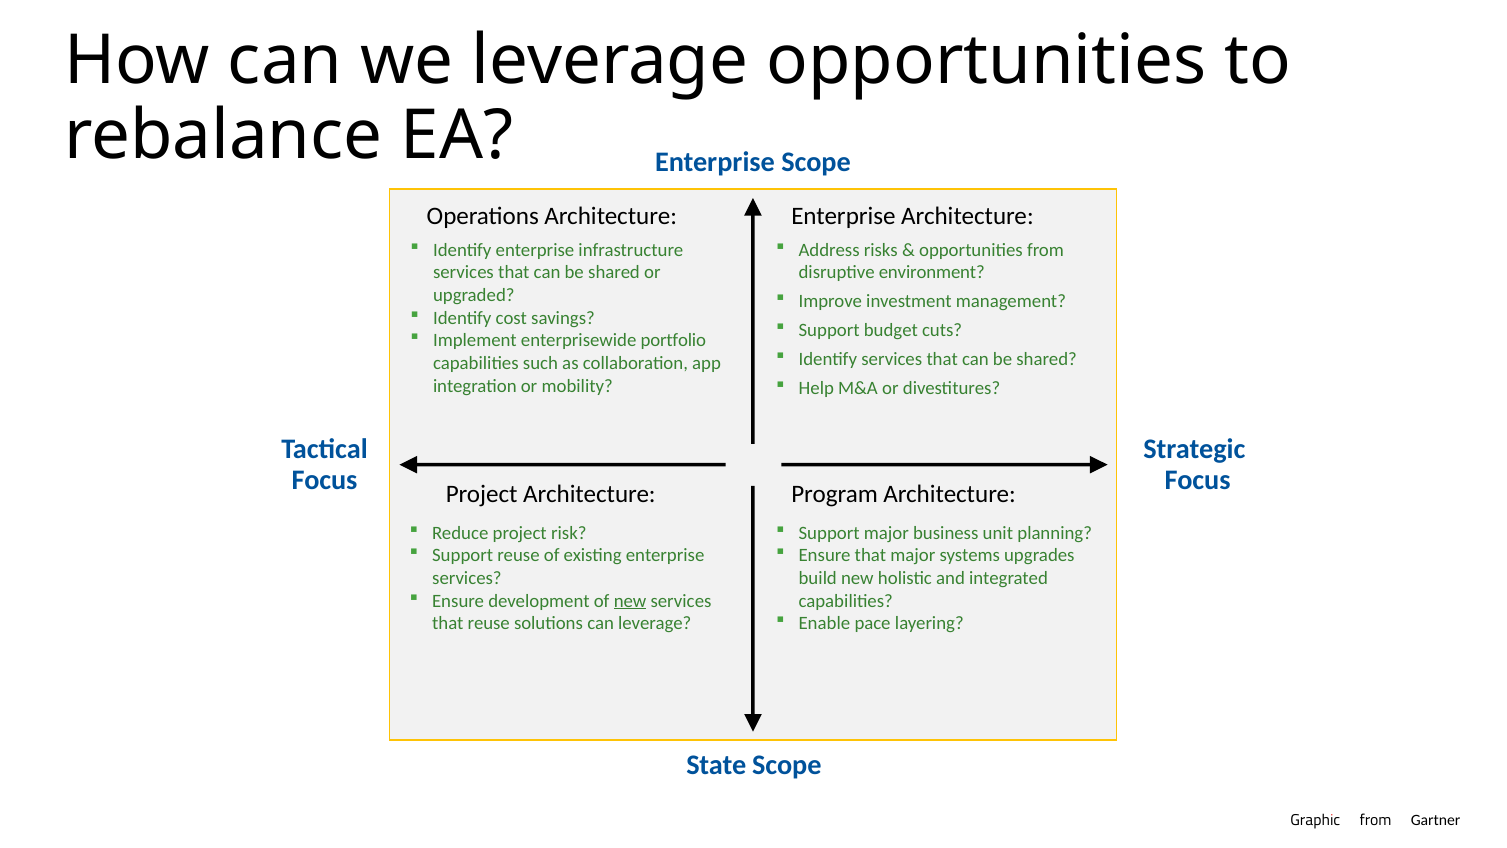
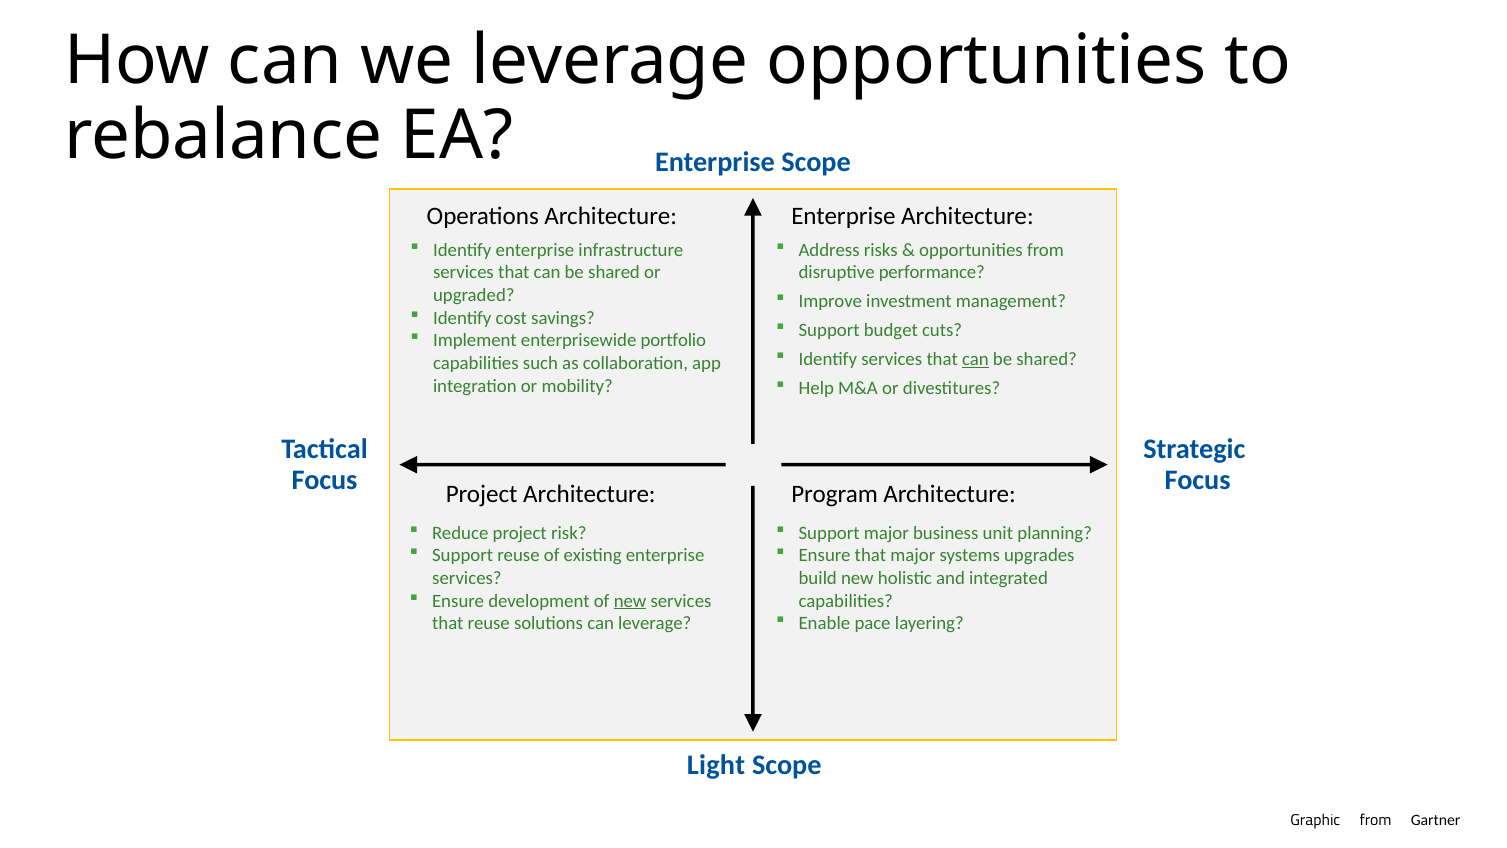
environment: environment -> performance
can at (975, 359) underline: none -> present
State: State -> Light
